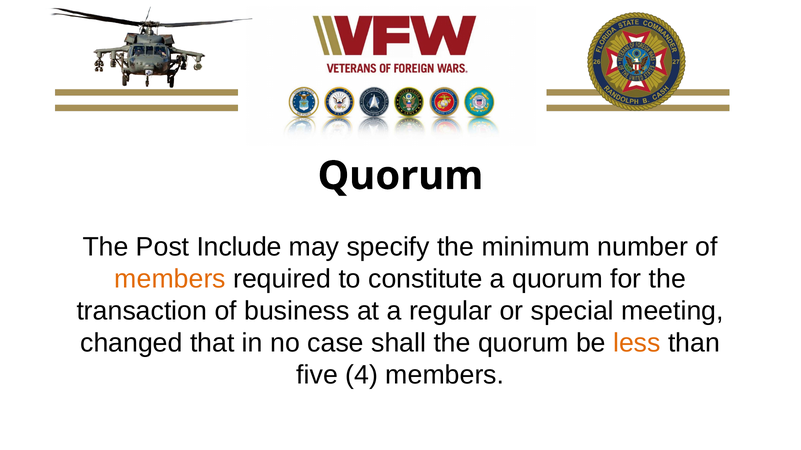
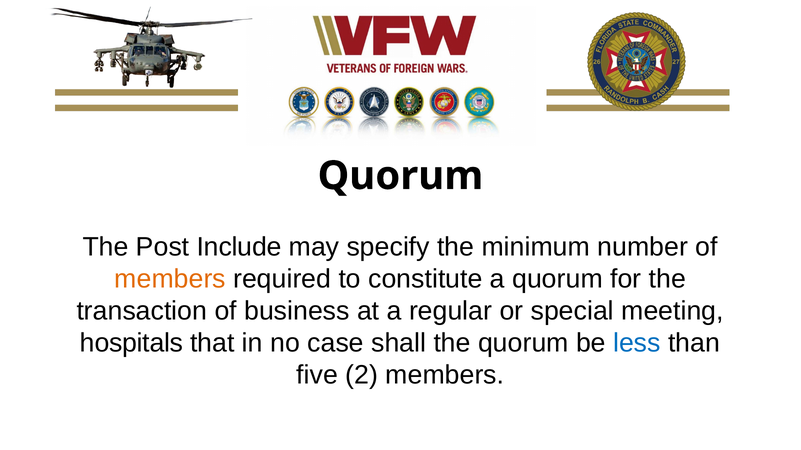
changed: changed -> hospitals
less colour: orange -> blue
4: 4 -> 2
